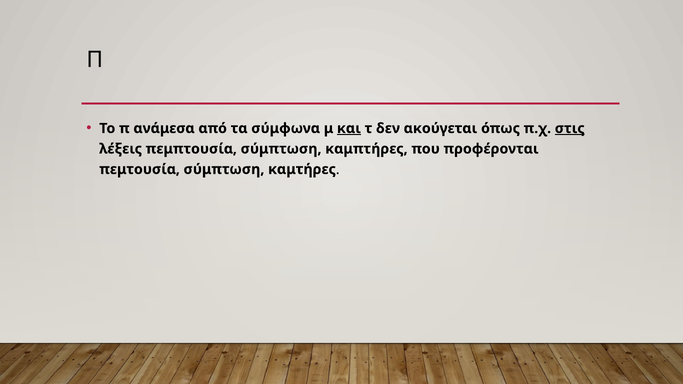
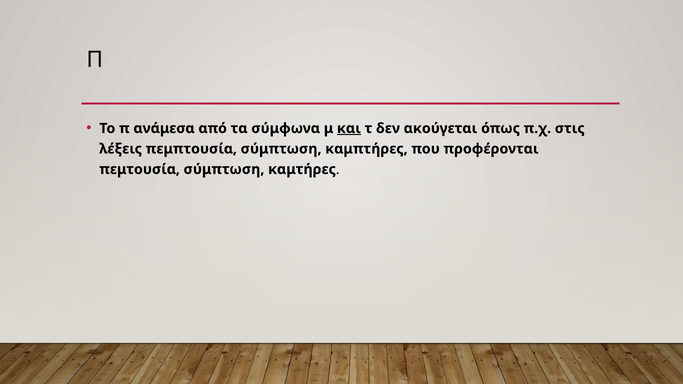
στις underline: present -> none
